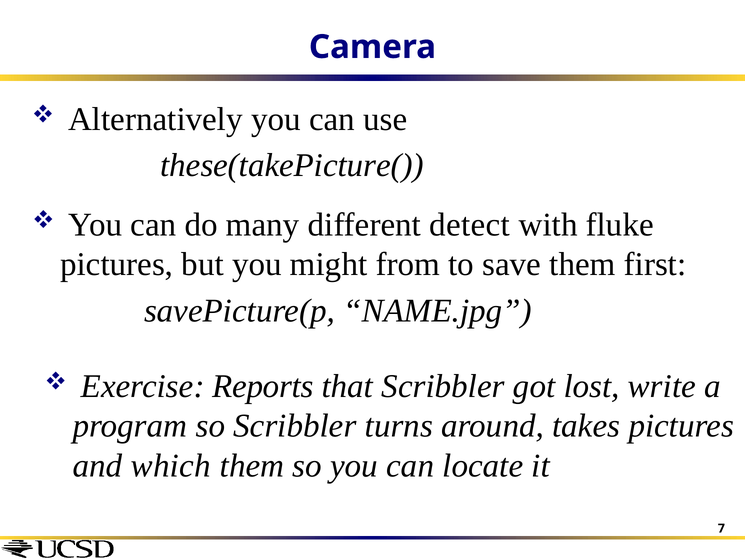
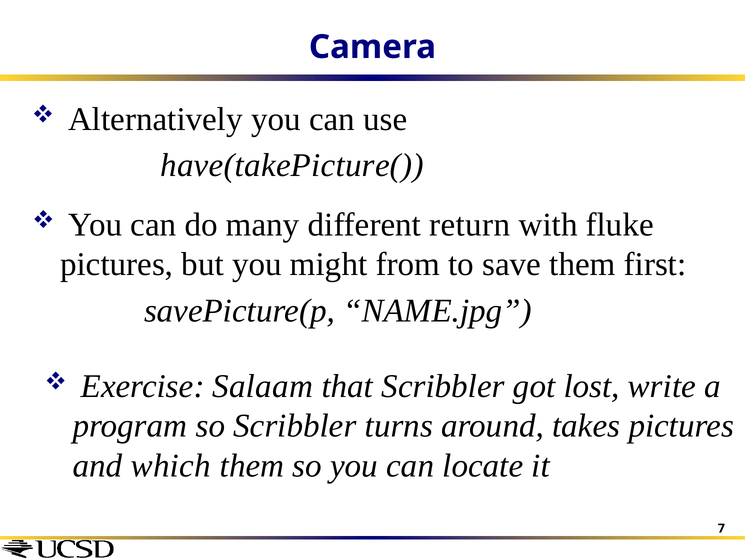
these(takePicture(: these(takePicture( -> have(takePicture(
detect: detect -> return
Reports: Reports -> Salaam
